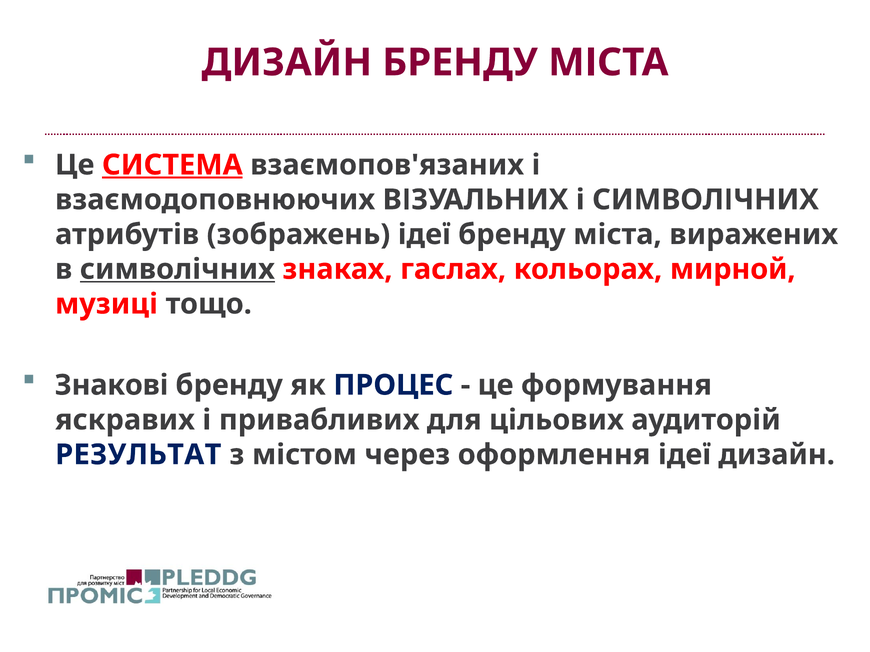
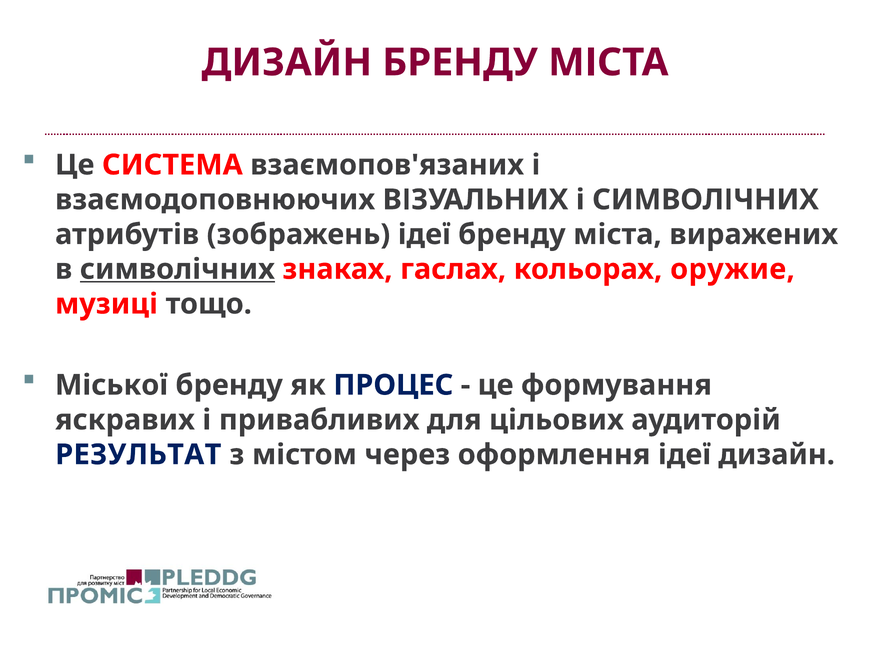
СИСТЕМА underline: present -> none
мирной: мирной -> оружие
Знакові: Знакові -> Міської
